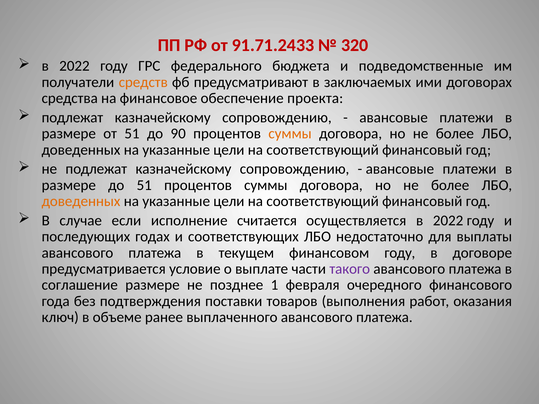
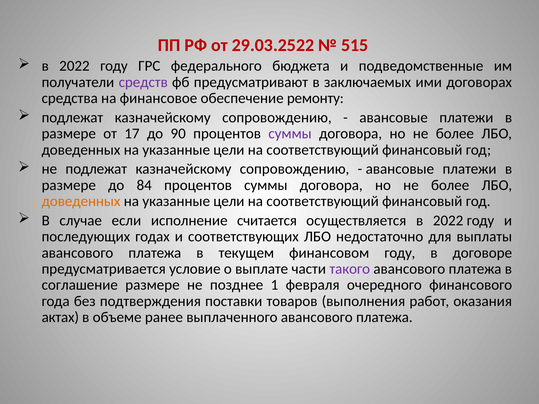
91.71.2433: 91.71.2433 -> 29.03.2522
320: 320 -> 515
средств colour: orange -> purple
проекта: проекта -> ремонту
от 51: 51 -> 17
суммы at (290, 134) colour: orange -> purple
до 51: 51 -> 84
ключ: ключ -> актах
